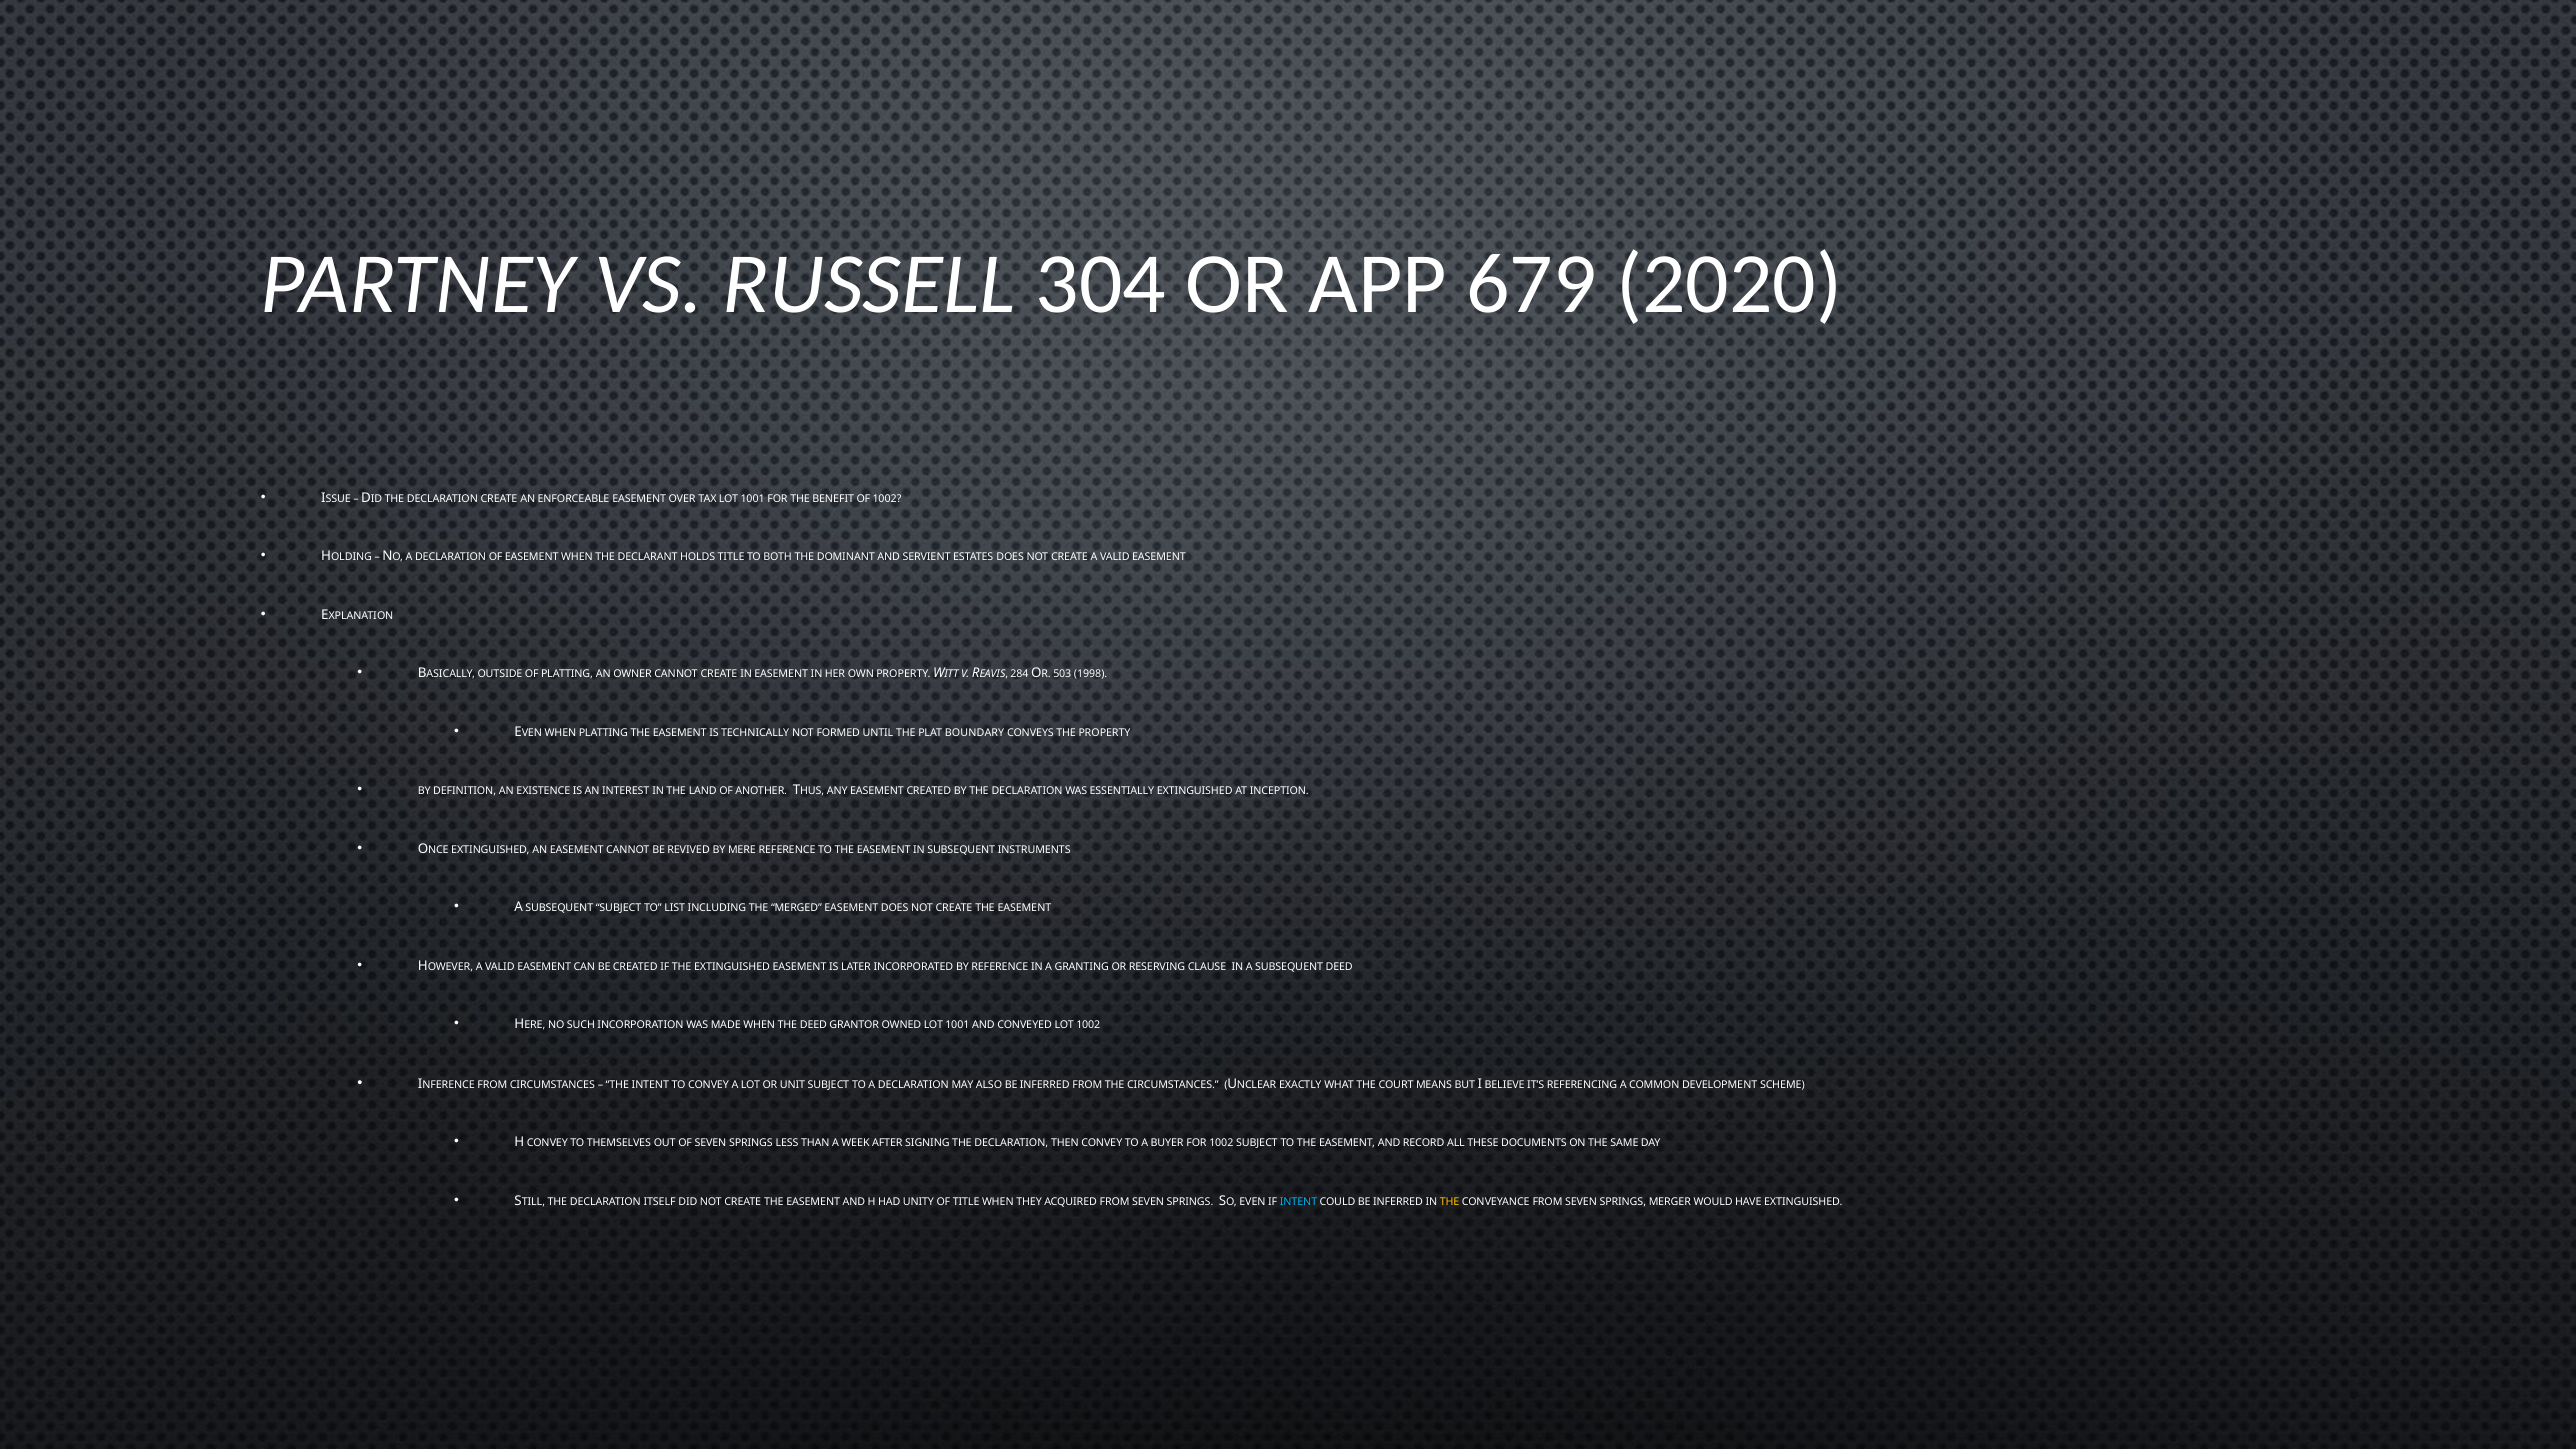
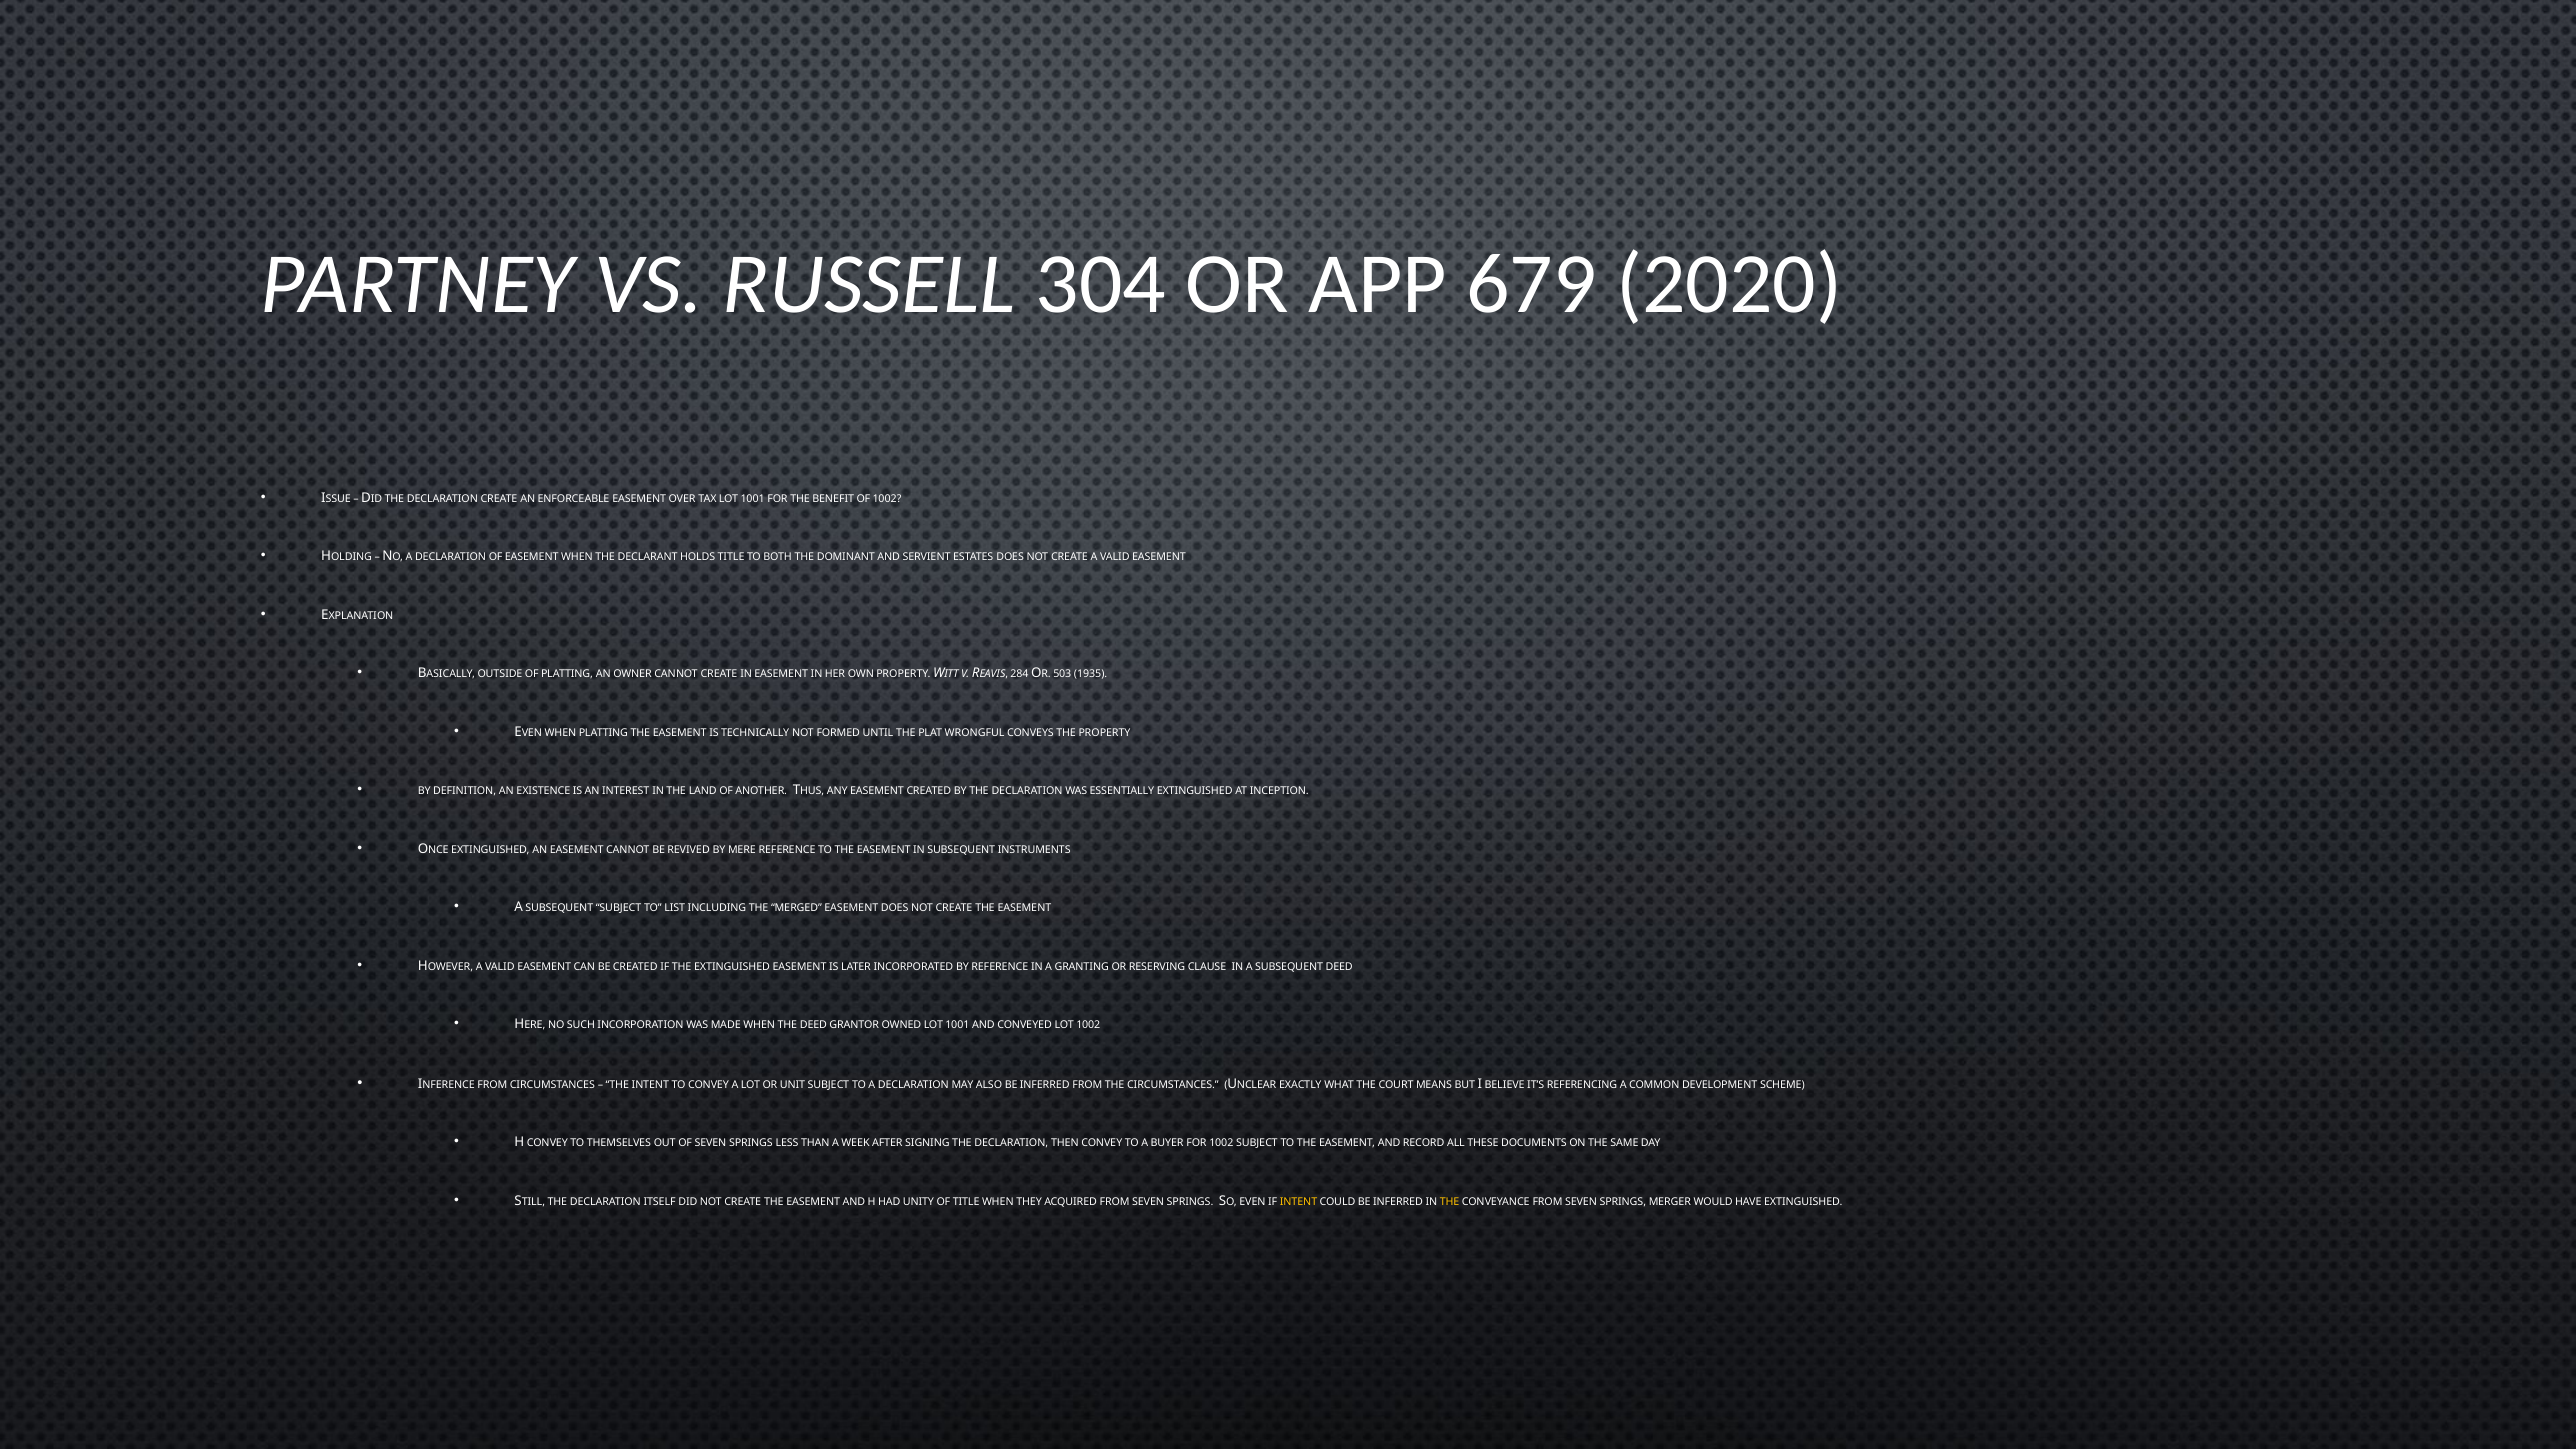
1998: 1998 -> 1935
BOUNDARY: BOUNDARY -> WRONGFUL
INTENT at (1298, 1202) colour: light blue -> yellow
